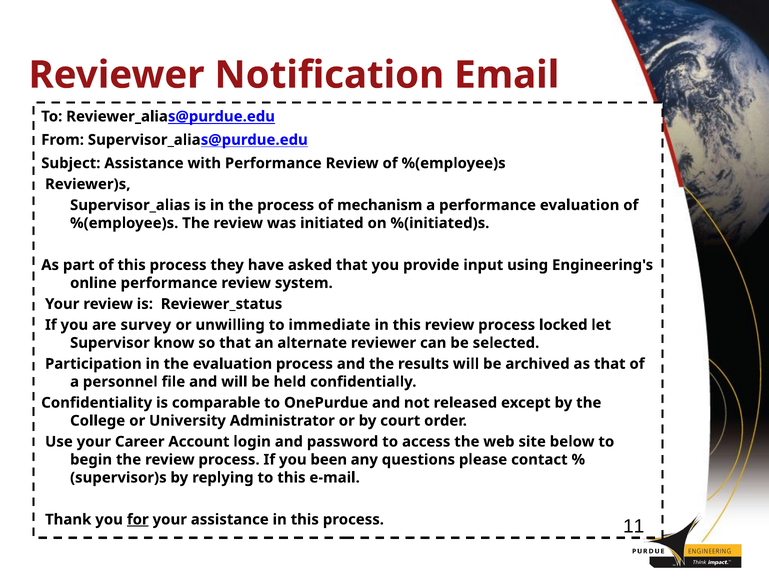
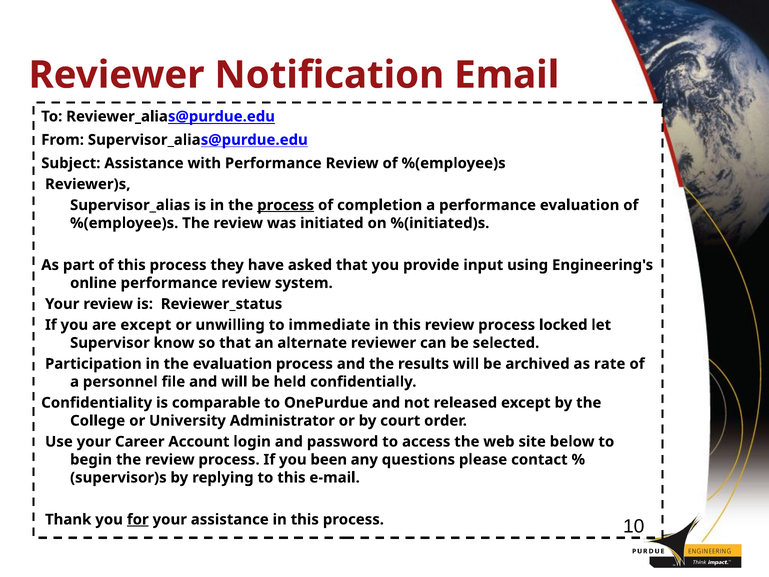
process at (286, 205) underline: none -> present
mechanism: mechanism -> completion
are survey: survey -> except
as that: that -> rate
11: 11 -> 10
